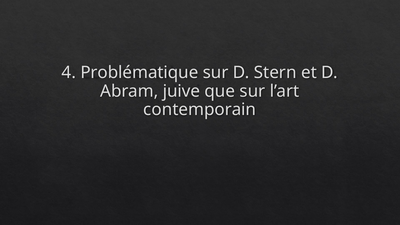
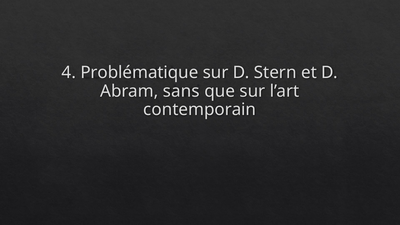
juive: juive -> sans
